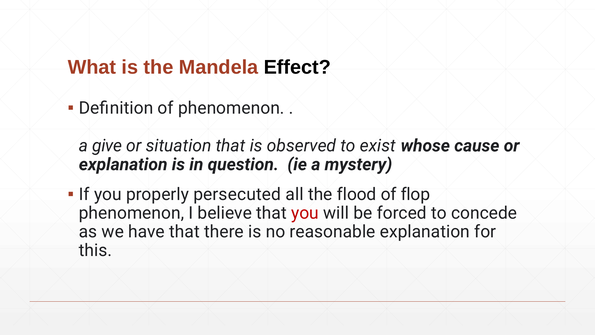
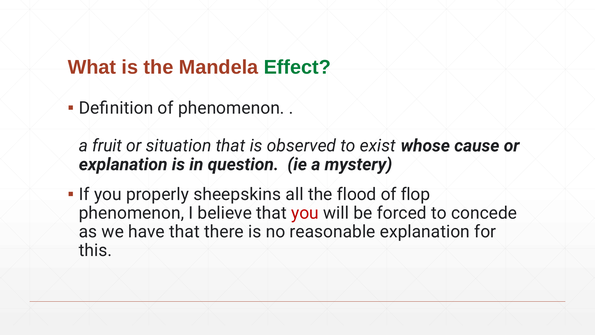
Effect colour: black -> green
give: give -> fruit
persecuted: persecuted -> sheepskins
